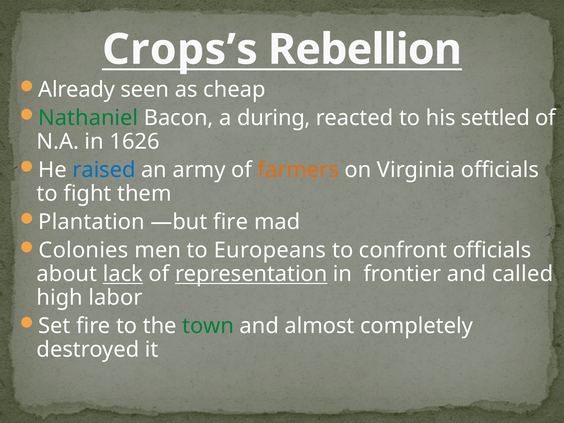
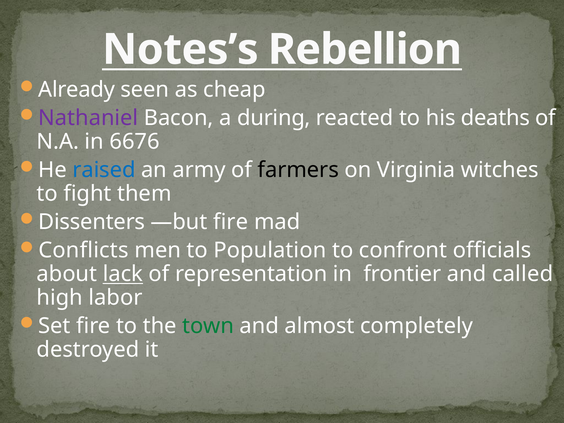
Crops’s: Crops’s -> Notes’s
Nathaniel colour: green -> purple
settled: settled -> deaths
1626: 1626 -> 6676
farmers colour: orange -> black
Virginia officials: officials -> witches
Plantation: Plantation -> Dissenters
Colonies: Colonies -> Conflicts
Europeans: Europeans -> Population
representation underline: present -> none
